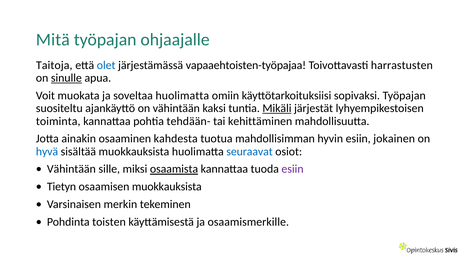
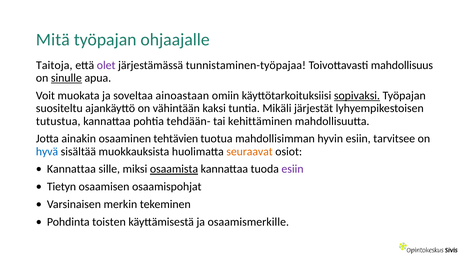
olet colour: blue -> purple
vapaaehtoisten-työpajaa: vapaaehtoisten-työpajaa -> tunnistaminen-työpajaa
harrastusten: harrastusten -> mahdollisuus
soveltaa huolimatta: huolimatta -> ainoastaan
sopivaksi underline: none -> present
Mikäli underline: present -> none
toiminta: toiminta -> tutustua
kahdesta: kahdesta -> tehtävien
jokainen: jokainen -> tarvitsee
seuraavat colour: blue -> orange
Vähintään at (71, 169): Vähintään -> Kannattaa
osaamisen muokkauksista: muokkauksista -> osaamispohjat
